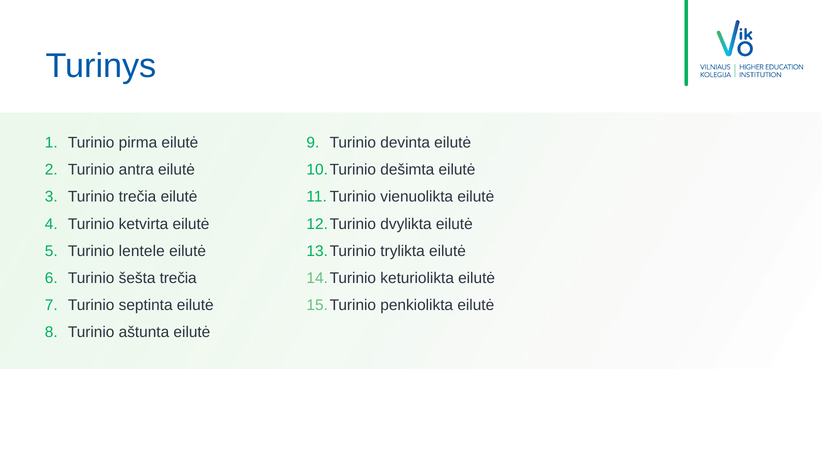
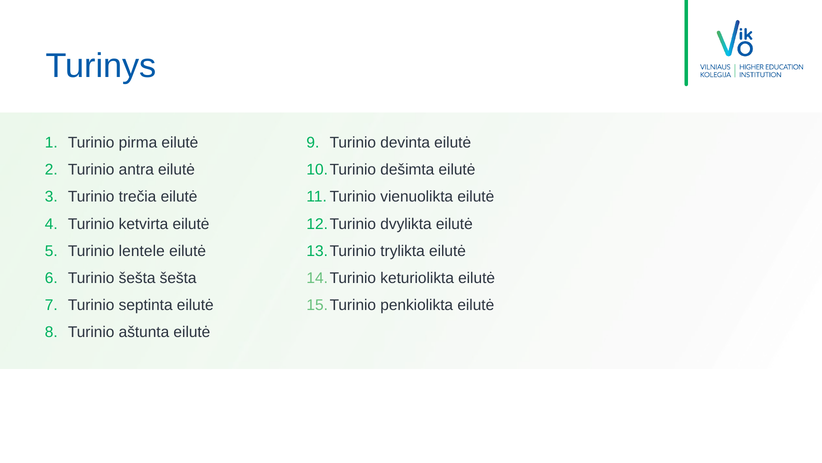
šešta trečia: trečia -> šešta
